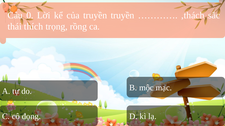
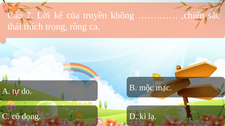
0: 0 -> 7
truyền truyền: truyền -> không
,thách: ,thách -> ,chiến
